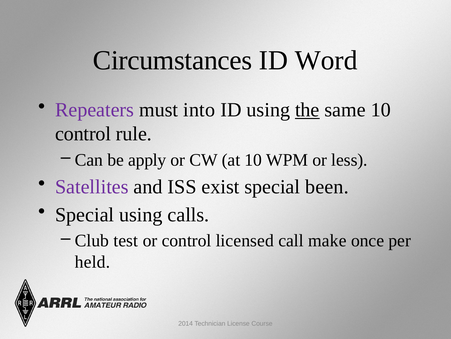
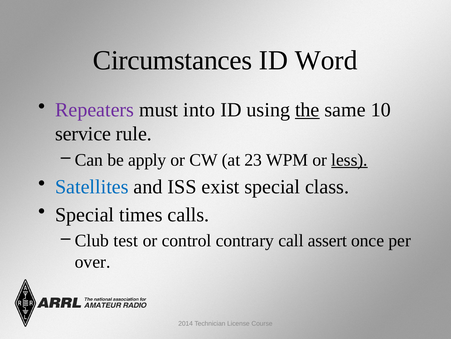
control at (83, 134): control -> service
at 10: 10 -> 23
less underline: none -> present
Satellites colour: purple -> blue
been: been -> class
Special using: using -> times
licensed: licensed -> contrary
make: make -> assert
held: held -> over
